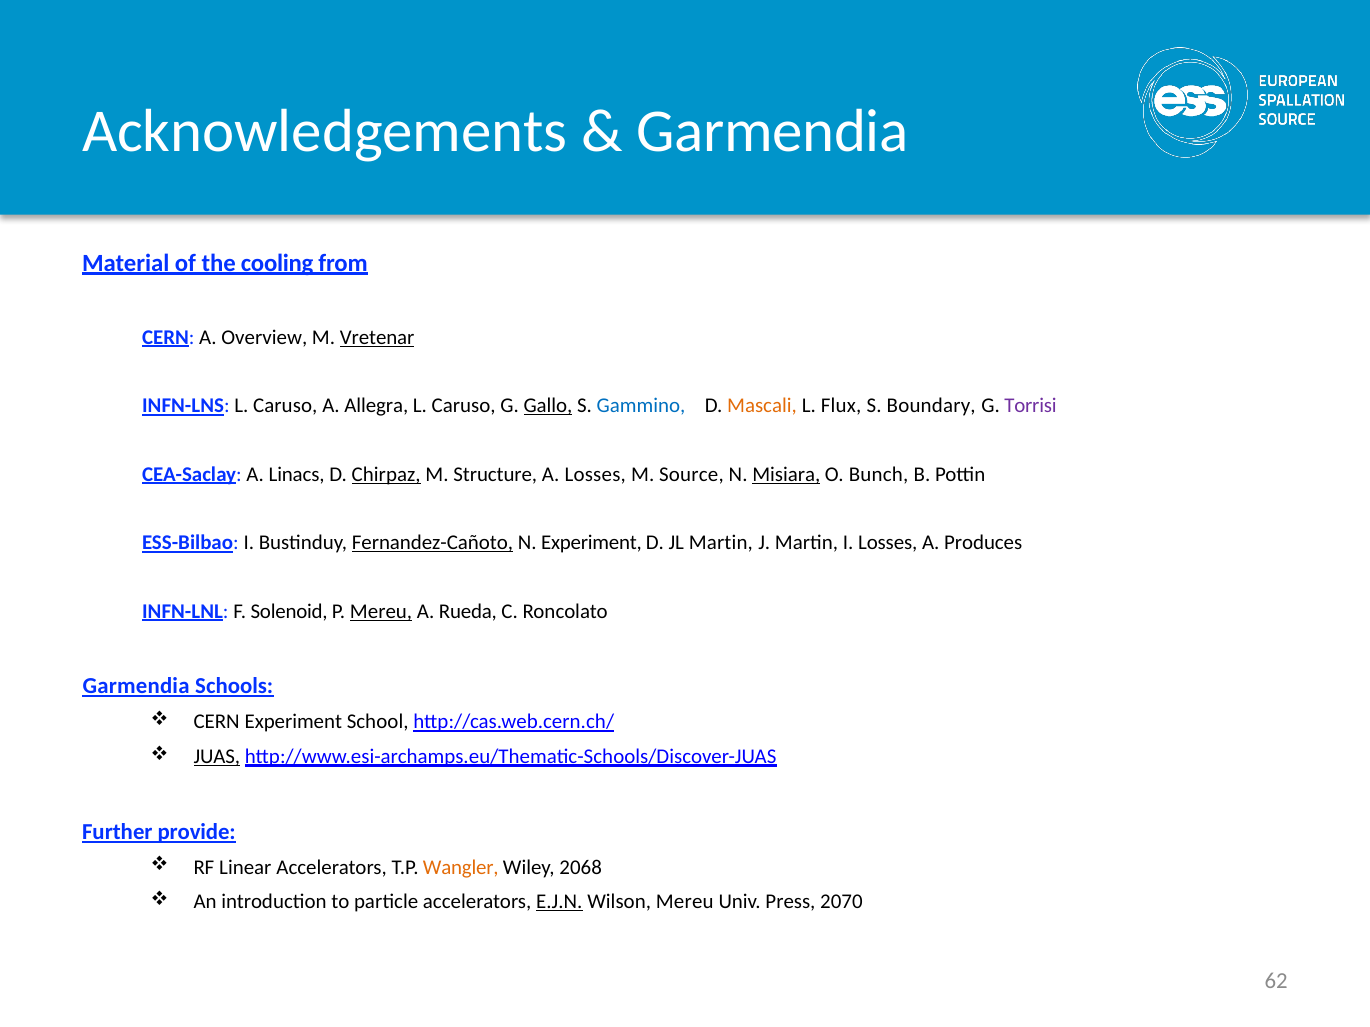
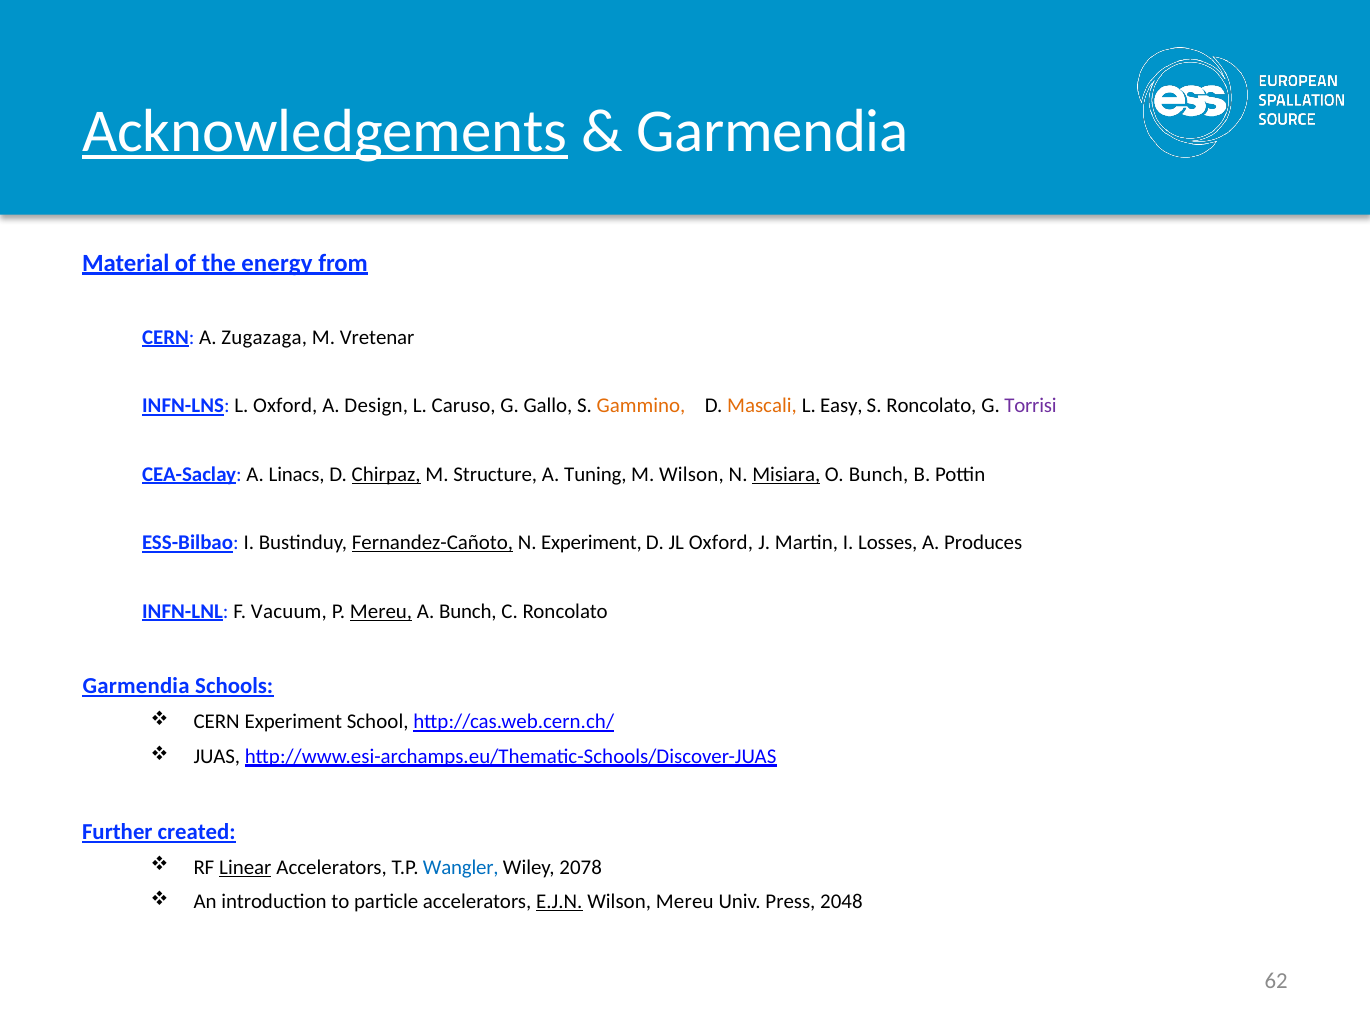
Acknowledgements underline: none -> present
cooling: cooling -> energy
Overview: Overview -> Zugazaga
Vretenar underline: present -> none
INFN-LNS L Caruso: Caruso -> Oxford
Allegra: Allegra -> Design
Gallo underline: present -> none
Gammino colour: blue -> orange
Flux: Flux -> Easy
S Boundary: Boundary -> Roncolato
A Losses: Losses -> Tuning
M Source: Source -> Wilson
JL Martin: Martin -> Oxford
Solenoid: Solenoid -> Vacuum
A Rueda: Rueda -> Bunch
JUAS underline: present -> none
provide: provide -> created
Linear underline: none -> present
Wangler colour: orange -> blue
2068: 2068 -> 2078
2070: 2070 -> 2048
